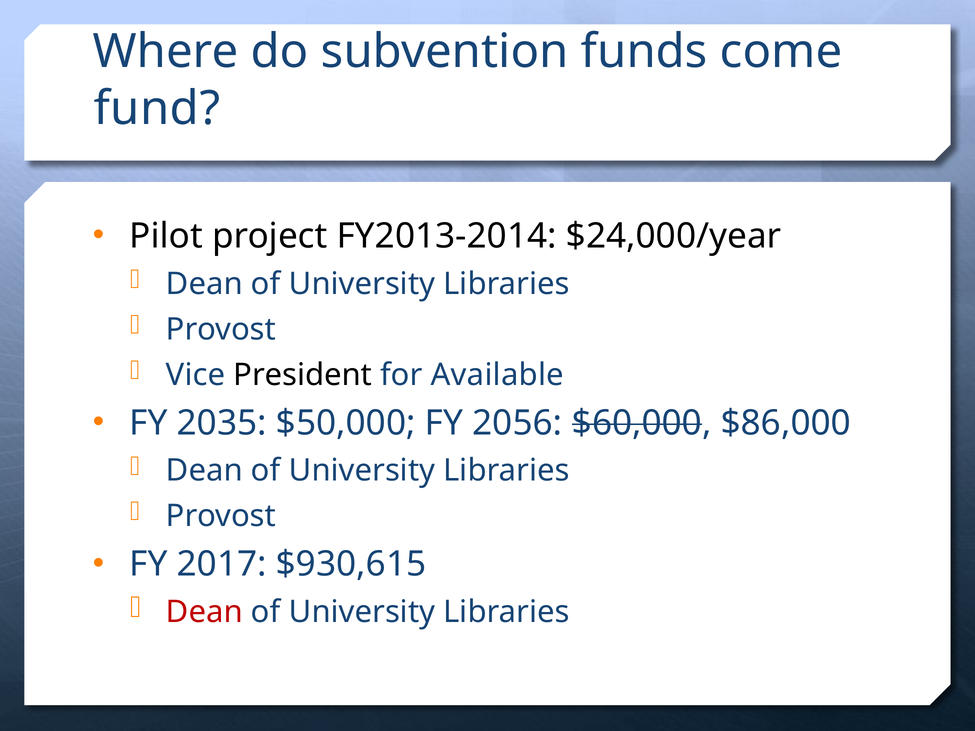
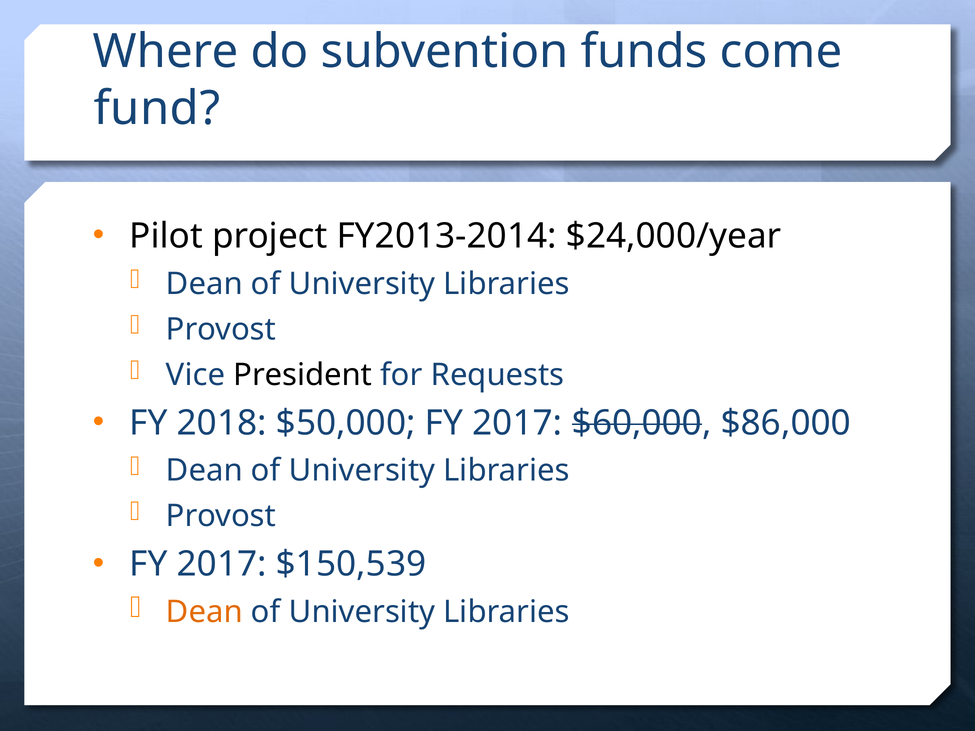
Available: Available -> Requests
2035: 2035 -> 2018
$50,000 FY 2056: 2056 -> 2017
$930,615: $930,615 -> $150,539
Dean at (204, 612) colour: red -> orange
